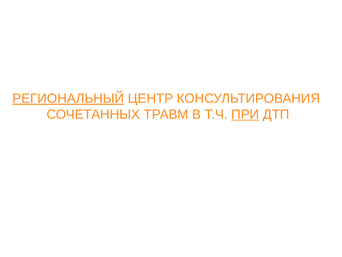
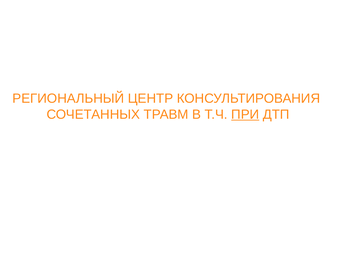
РЕГИОНАЛЬНЫЙ underline: present -> none
